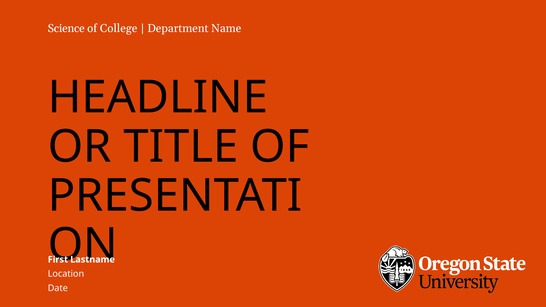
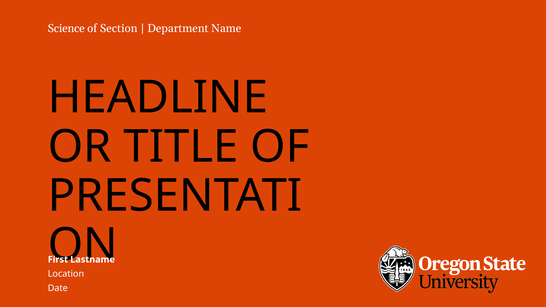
College: College -> Section
